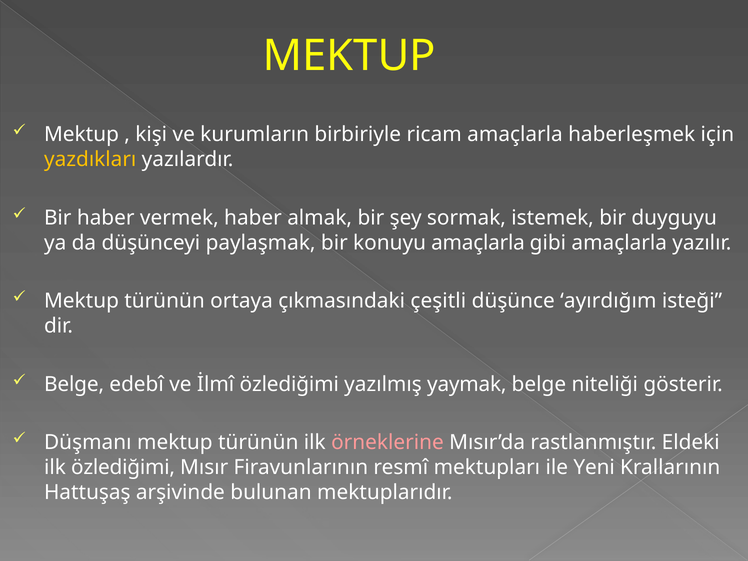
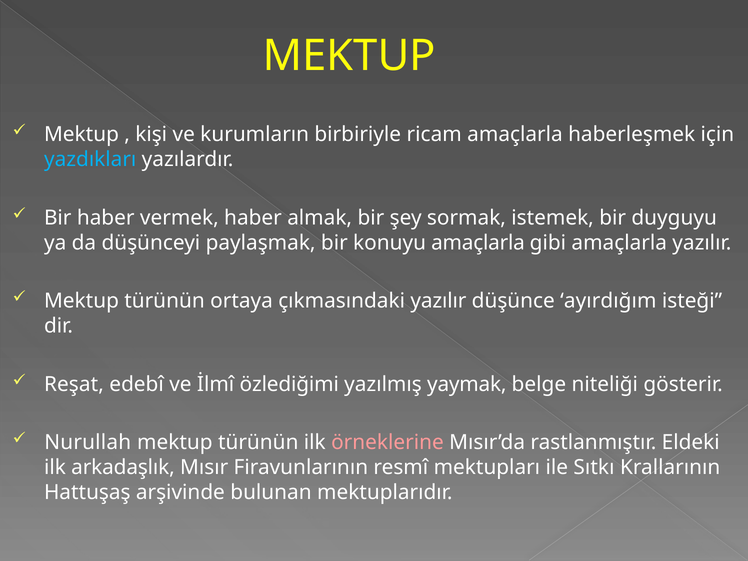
yazdıkları colour: yellow -> light blue
çıkmasındaki çeşitli: çeşitli -> yazılır
Belge at (74, 384): Belge -> Reşat
Düşmanı: Düşmanı -> Nurullah
ilk özlediğimi: özlediğimi -> arkadaşlık
Yeni: Yeni -> Sıtkı
